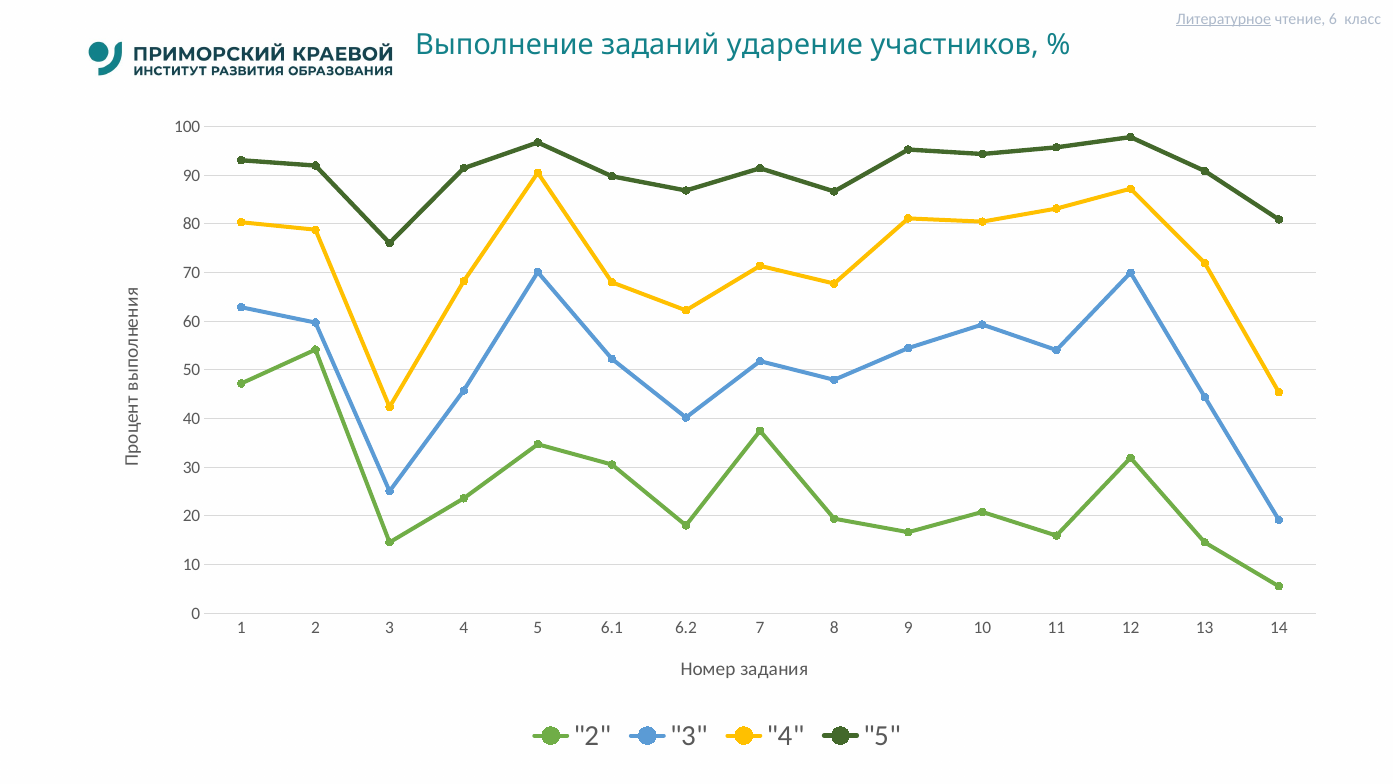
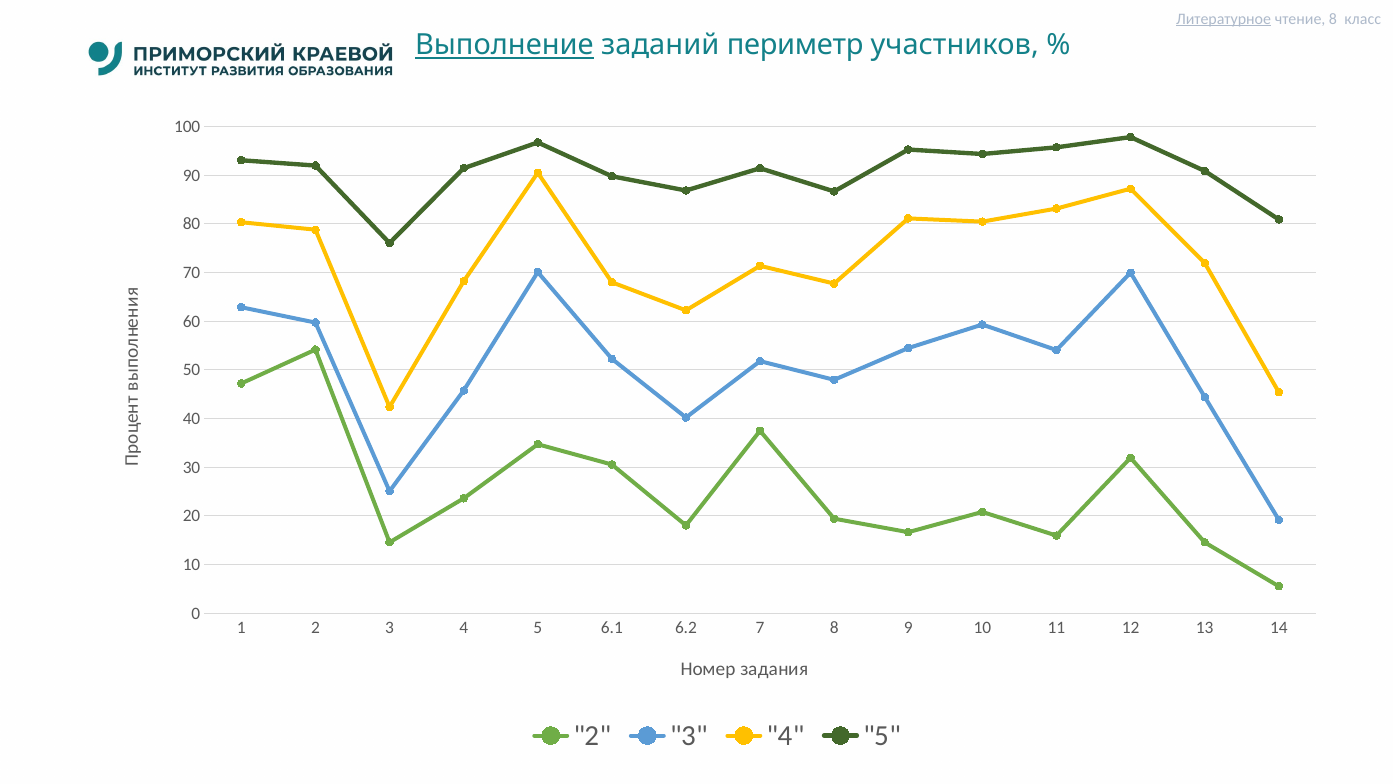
чтение 6: 6 -> 8
Выполнение underline: none -> present
ударение: ударение -> периметр
